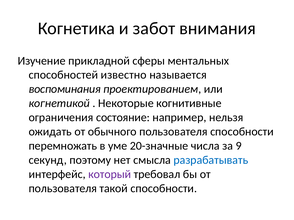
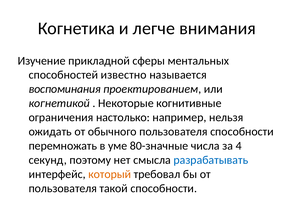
забот: забот -> легче
состояние: состояние -> настолько
20-значные: 20-значные -> 80-значные
9: 9 -> 4
который colour: purple -> orange
